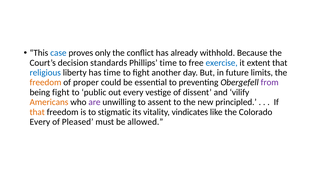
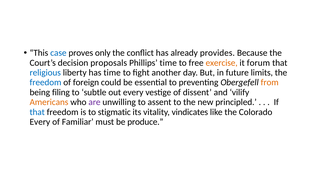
withhold: withhold -> provides
standards: standards -> proposals
exercise colour: blue -> orange
extent: extent -> forum
freedom at (45, 82) colour: orange -> blue
proper: proper -> foreign
from colour: purple -> orange
being fight: fight -> filing
public: public -> subtle
that at (37, 112) colour: orange -> blue
Pleased: Pleased -> Familiar
allowed: allowed -> produce
